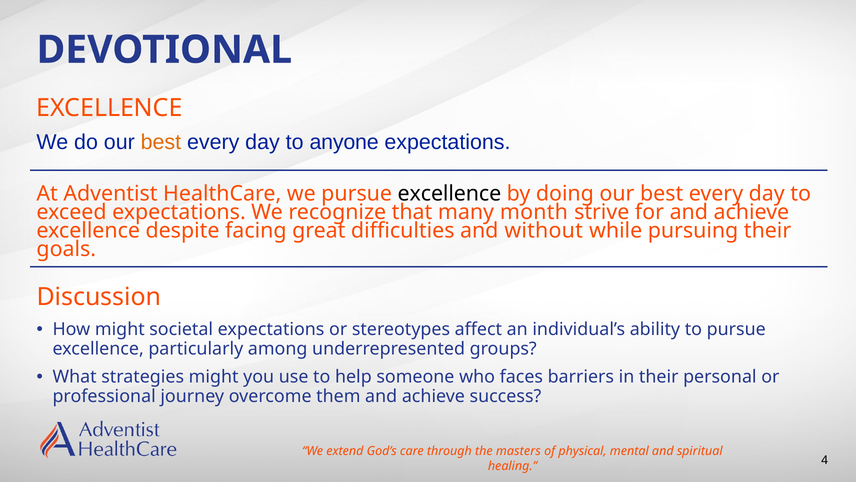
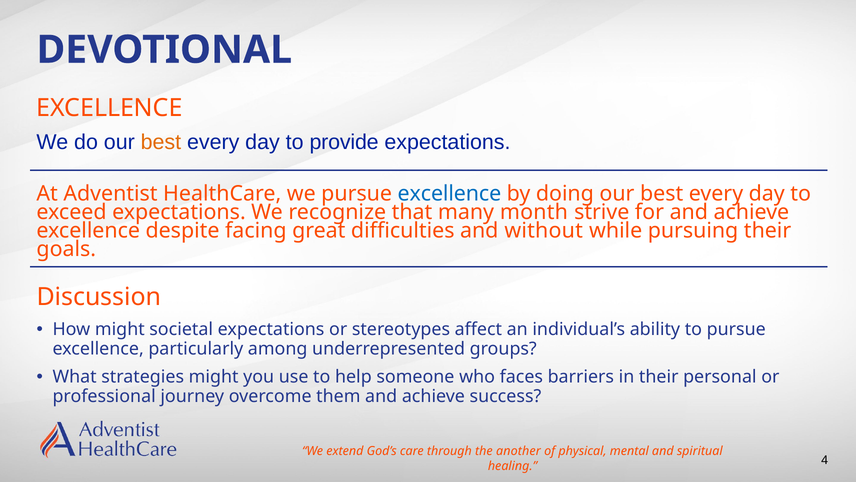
anyone: anyone -> provide
excellence at (449, 193) colour: black -> blue
masters: masters -> another
